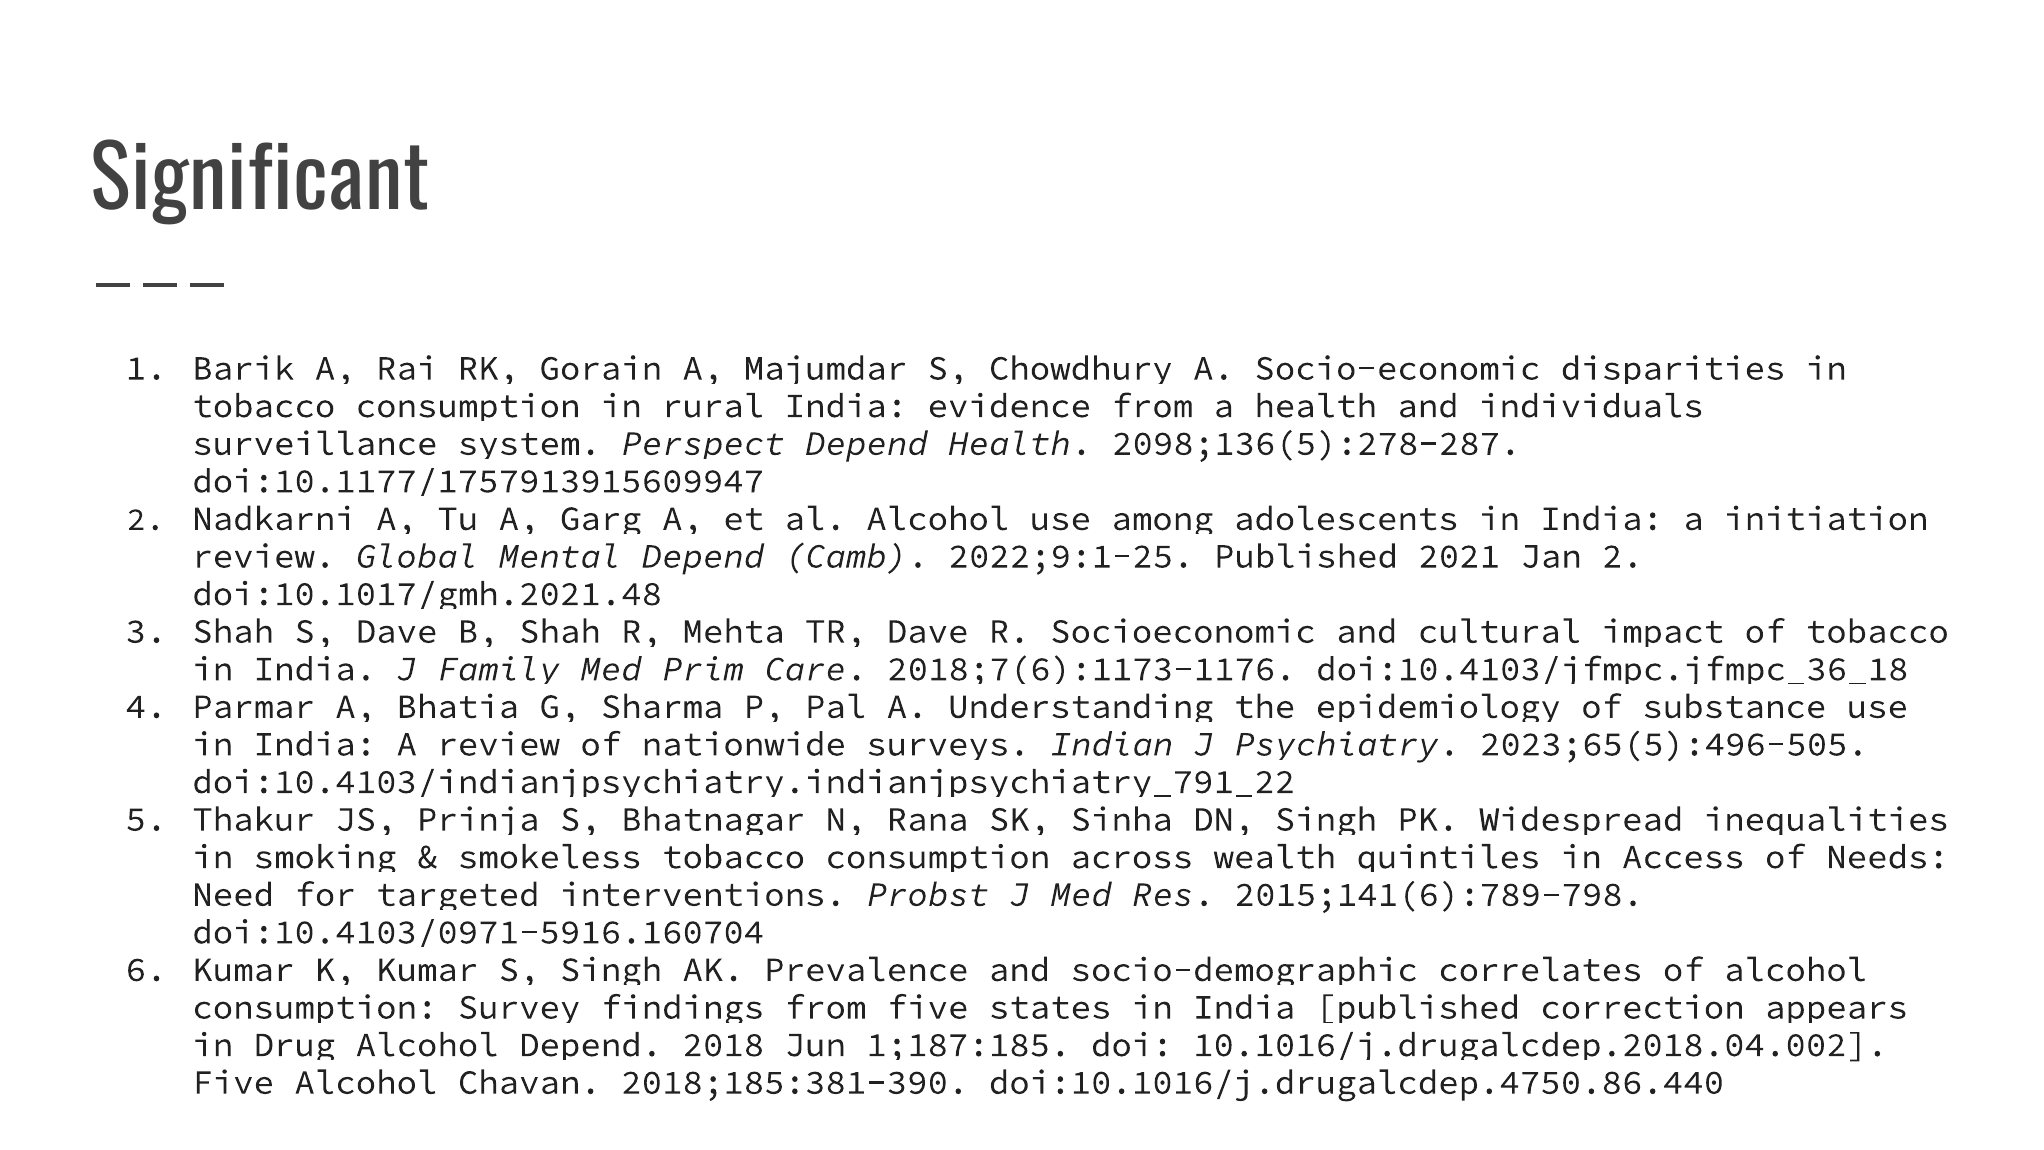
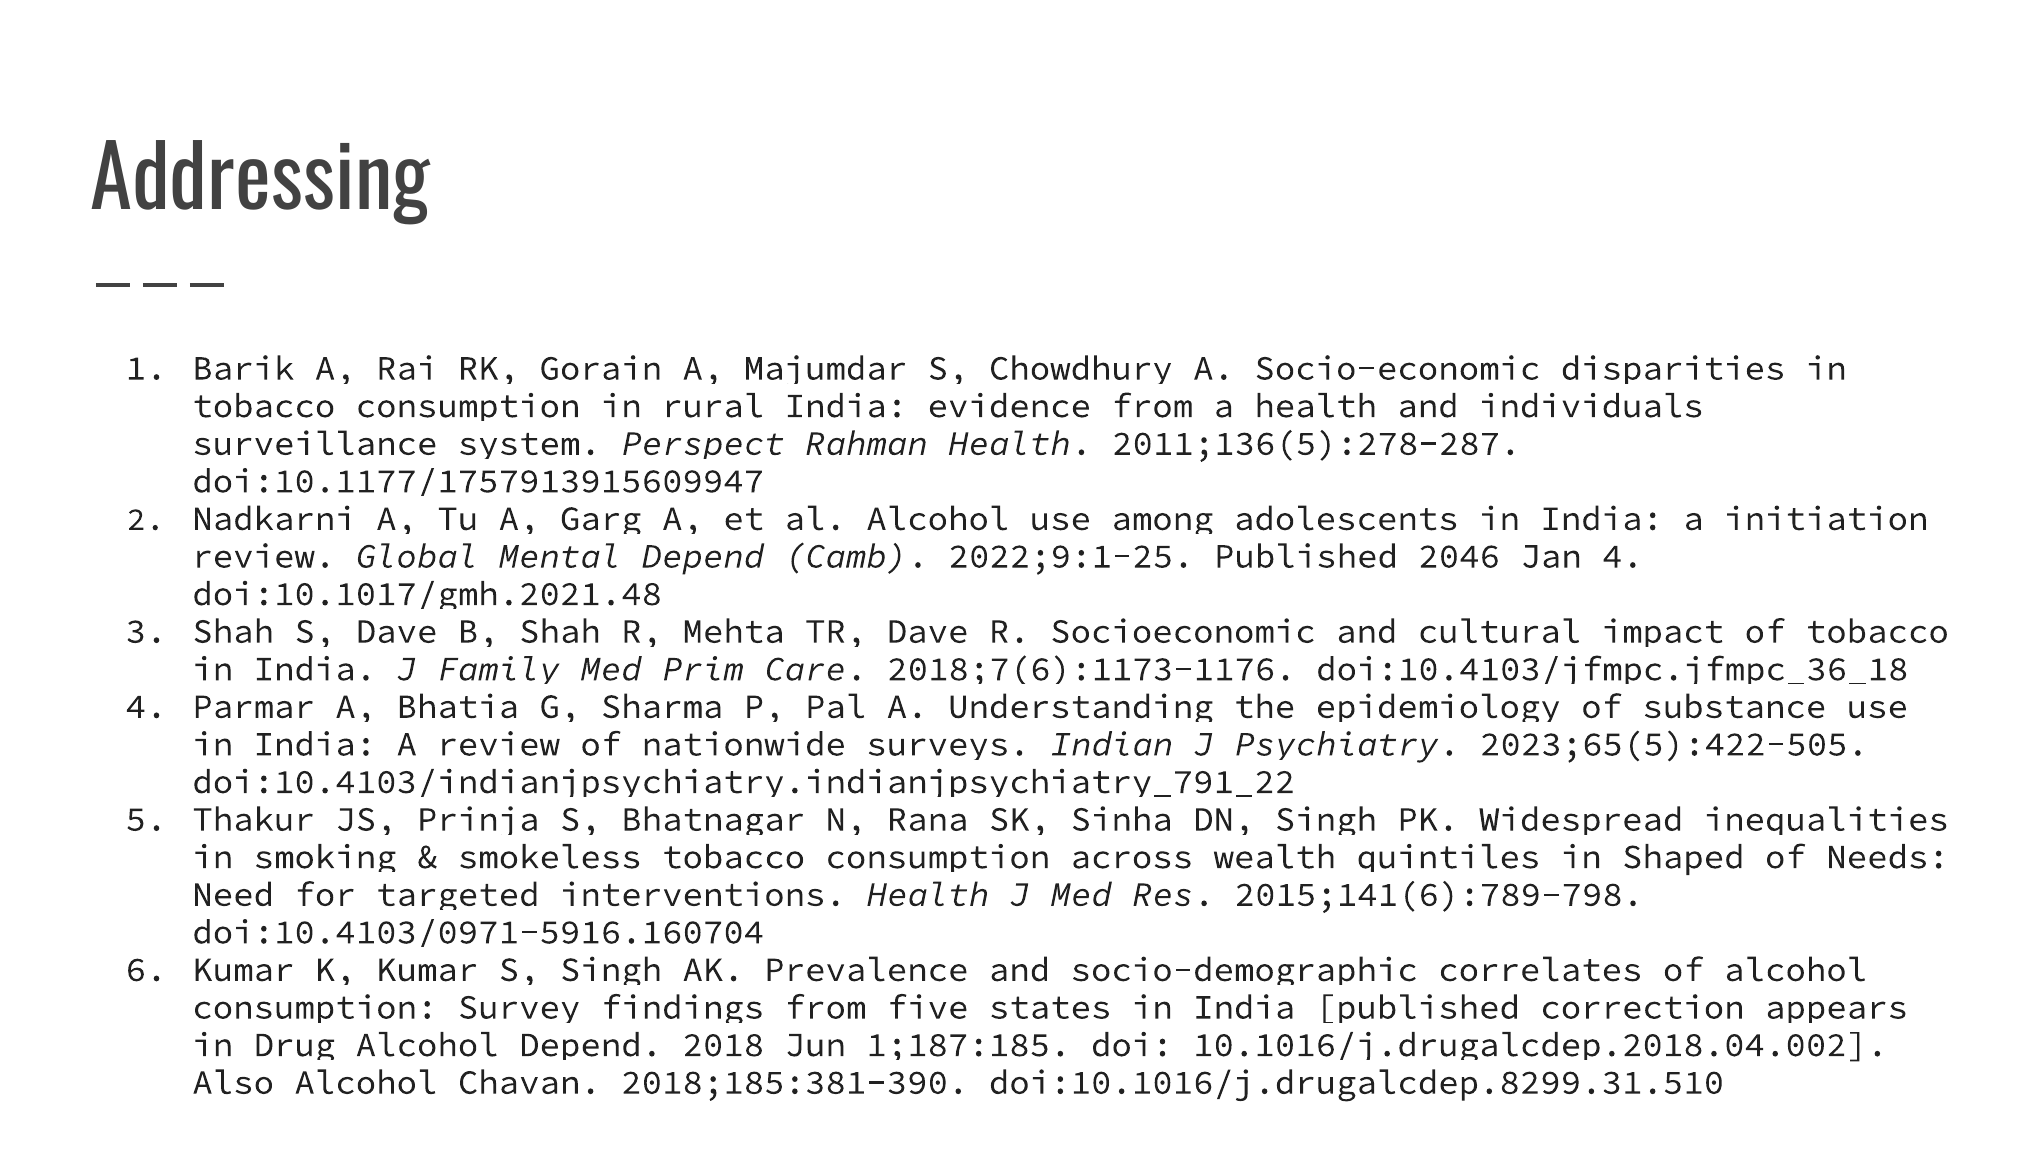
Significant: Significant -> Addressing
Depend at (867, 443): Depend -> Rahman
2098;136(5):278-287: 2098;136(5):278-287 -> 2011;136(5):278-287
2021: 2021 -> 2046
Jan 2: 2 -> 4
2023;65(5):496-505: 2023;65(5):496-505 -> 2023;65(5):422-505
Access: Access -> Shaped
Probst at (928, 894): Probst -> Health
Five at (233, 1082): Five -> Also
doi:10.1016/j.drugalcdep.4750.86.440: doi:10.1016/j.drugalcdep.4750.86.440 -> doi:10.1016/j.drugalcdep.8299.31.510
